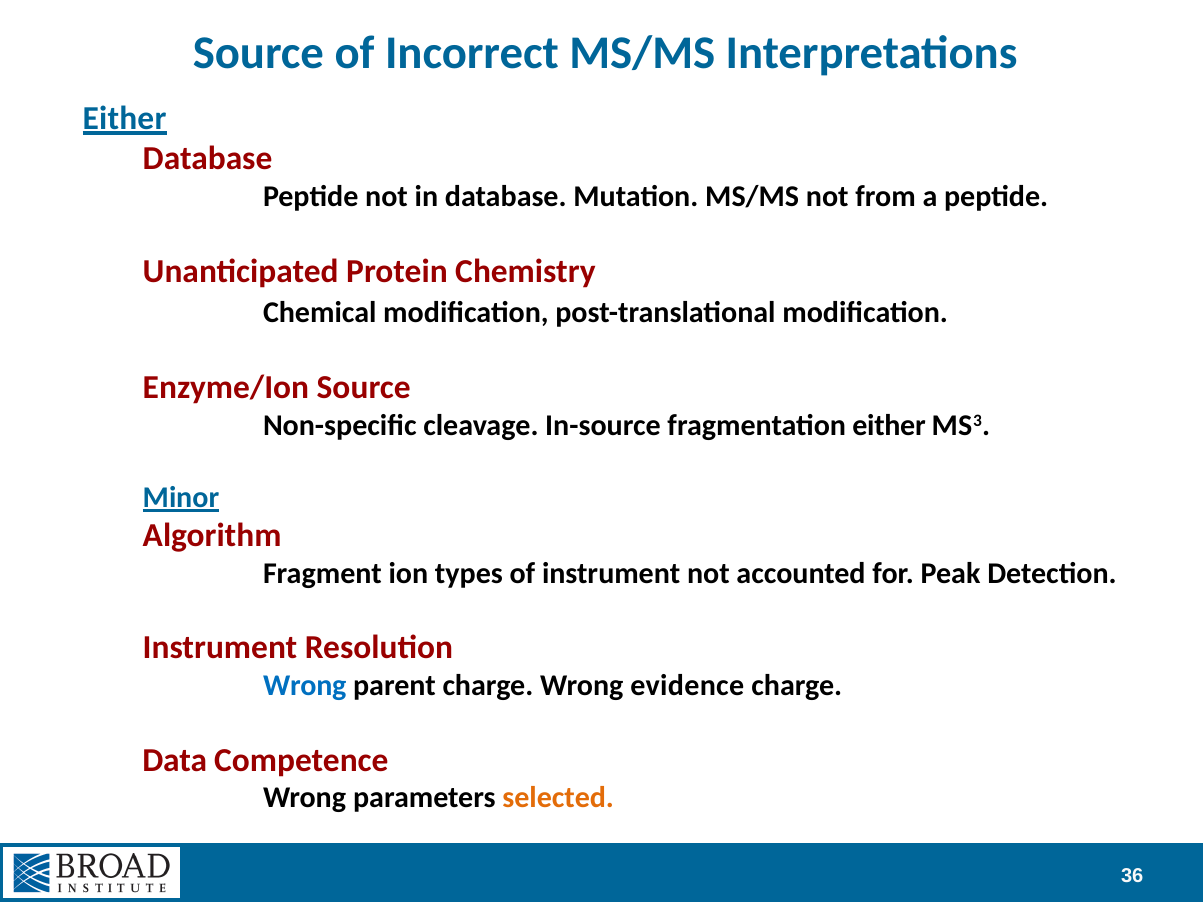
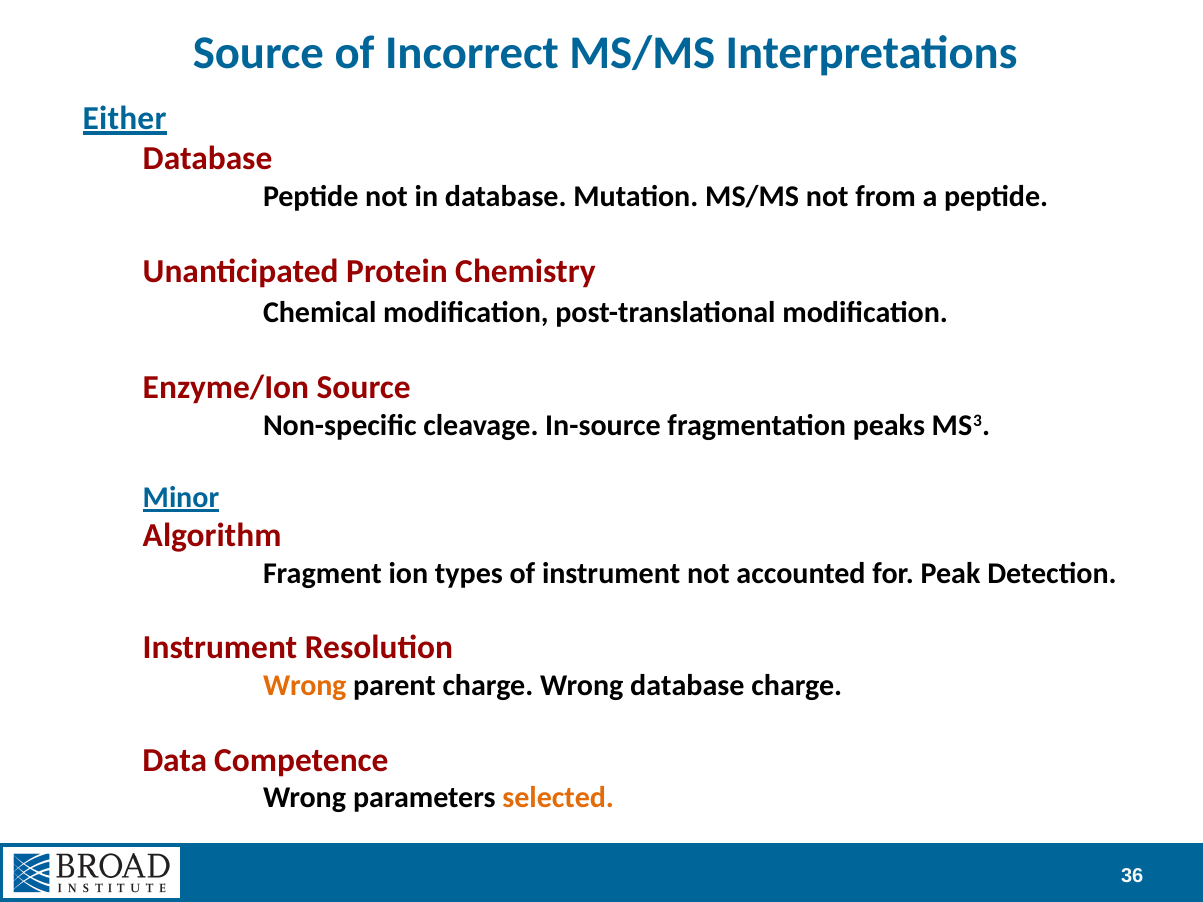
fragmentation either: either -> peaks
Wrong at (305, 686) colour: blue -> orange
Wrong evidence: evidence -> database
